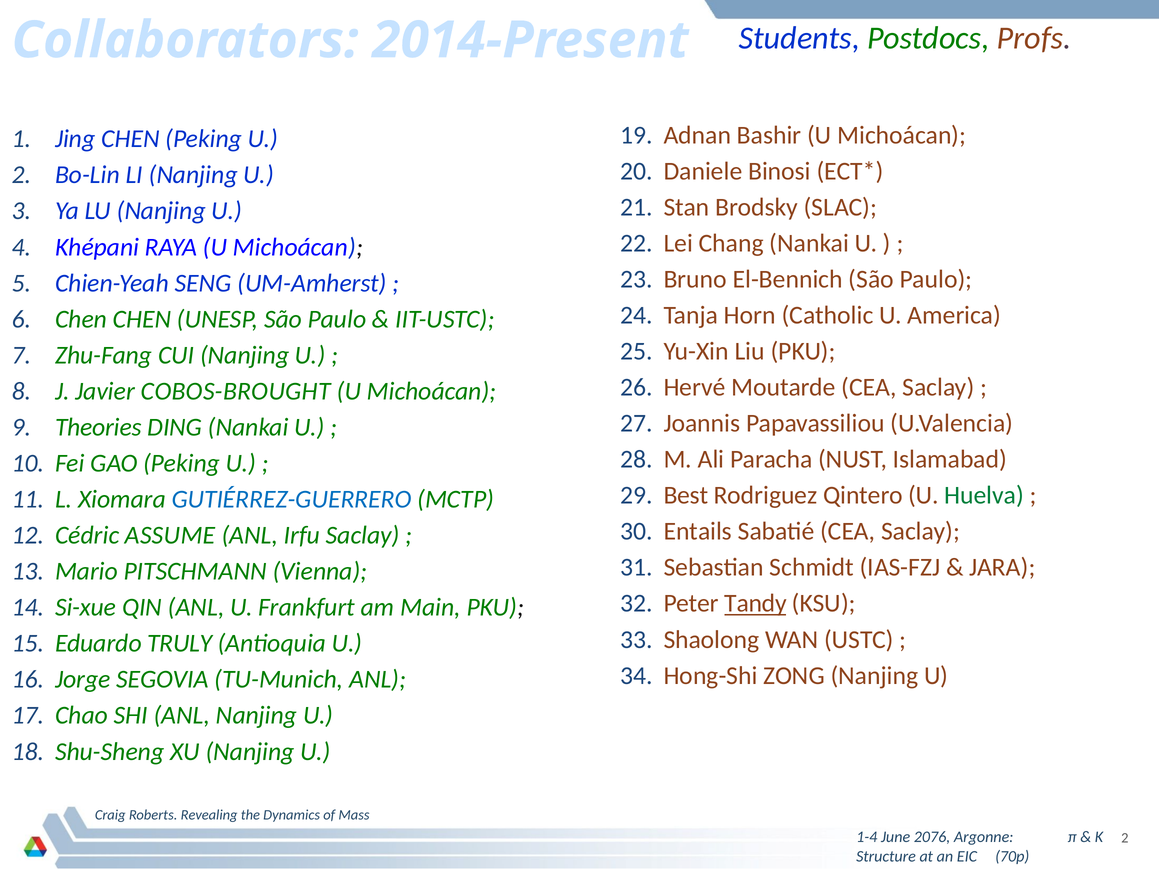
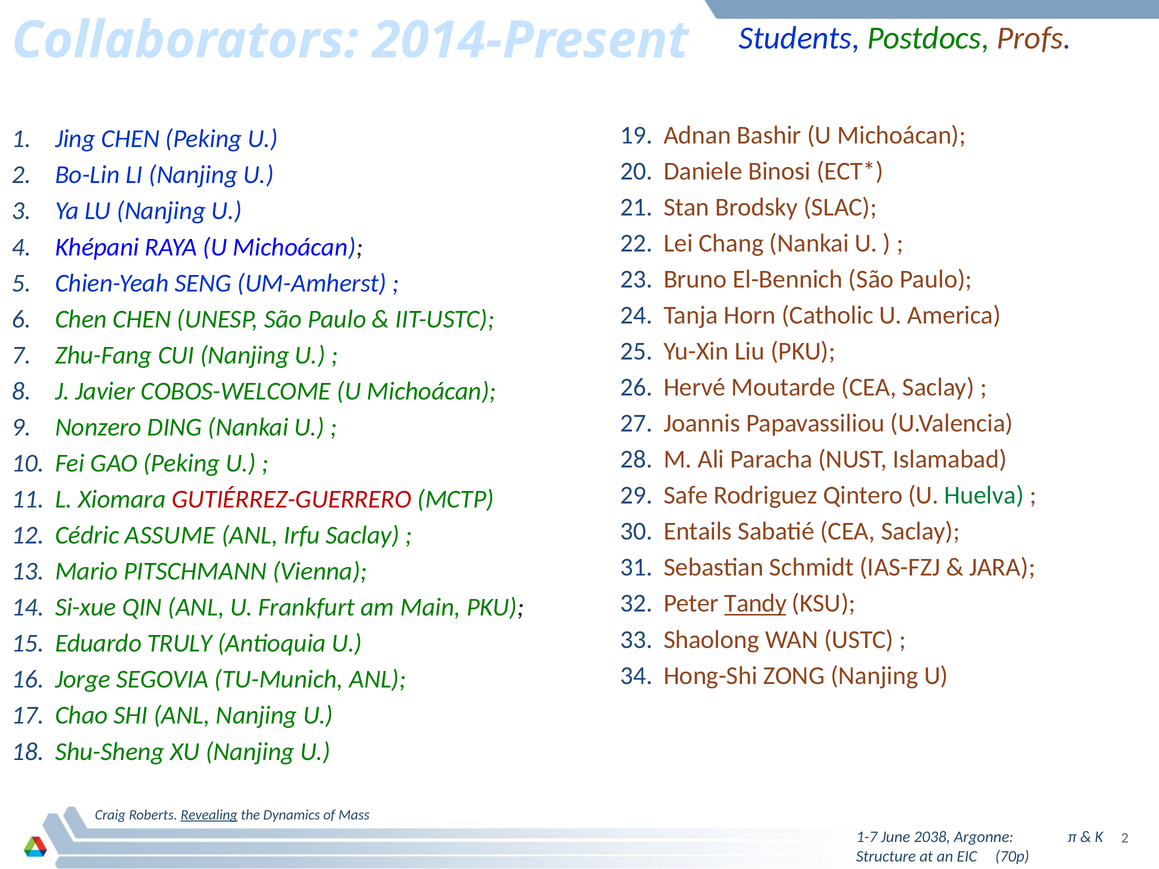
COBOS-BROUGHT: COBOS-BROUGHT -> COBOS-WELCOME
Theories: Theories -> Nonzero
Best: Best -> Safe
GUTIÉRREZ-GUERRERO colour: blue -> red
Revealing underline: none -> present
1-4: 1-4 -> 1-7
2076: 2076 -> 2038
